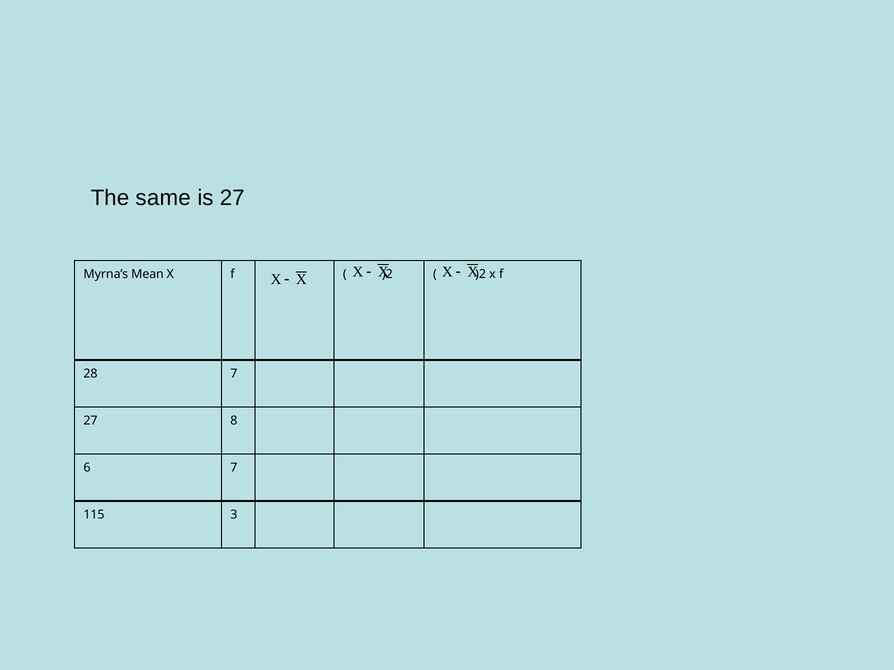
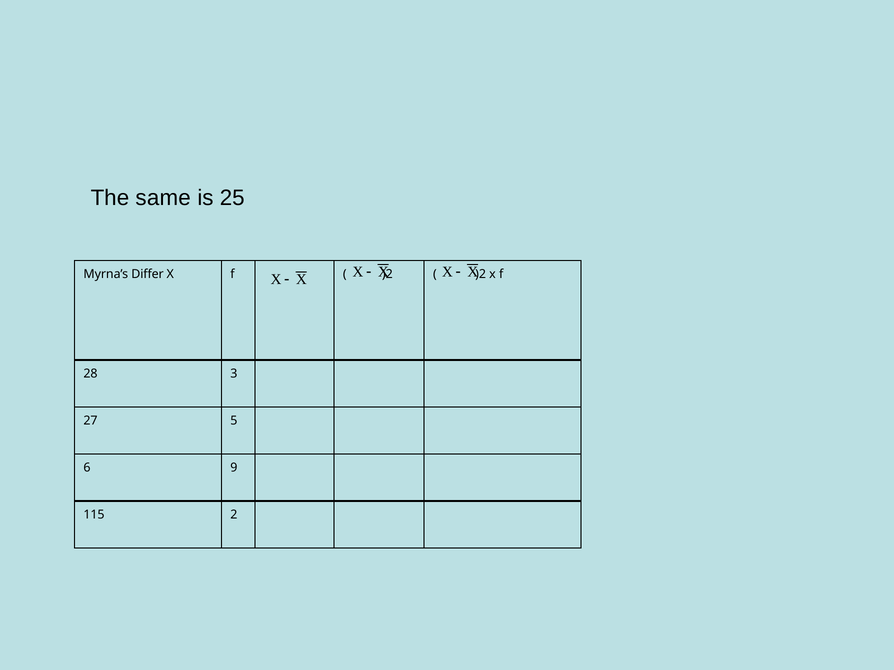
is 27: 27 -> 25
Mean: Mean -> Differ
28 7: 7 -> 3
8: 8 -> 5
6 7: 7 -> 9
3: 3 -> 2
